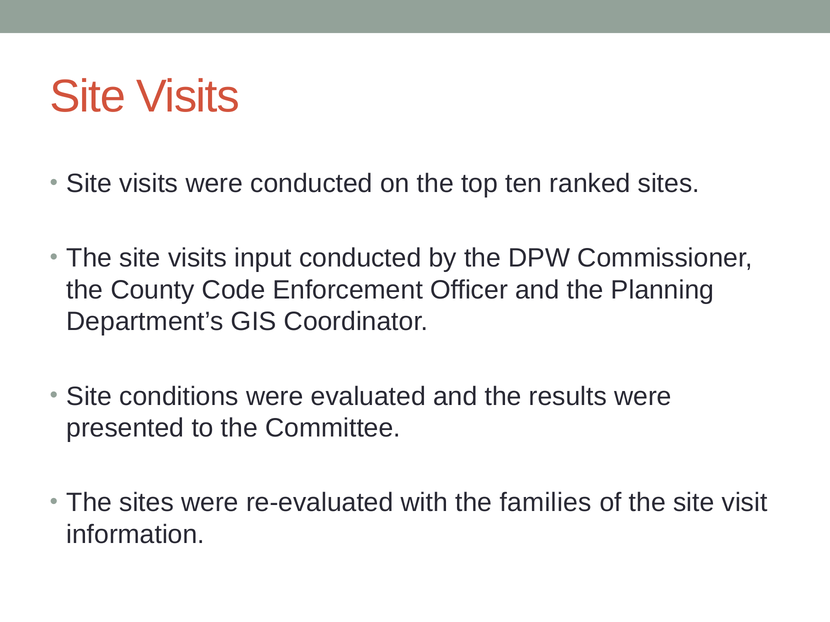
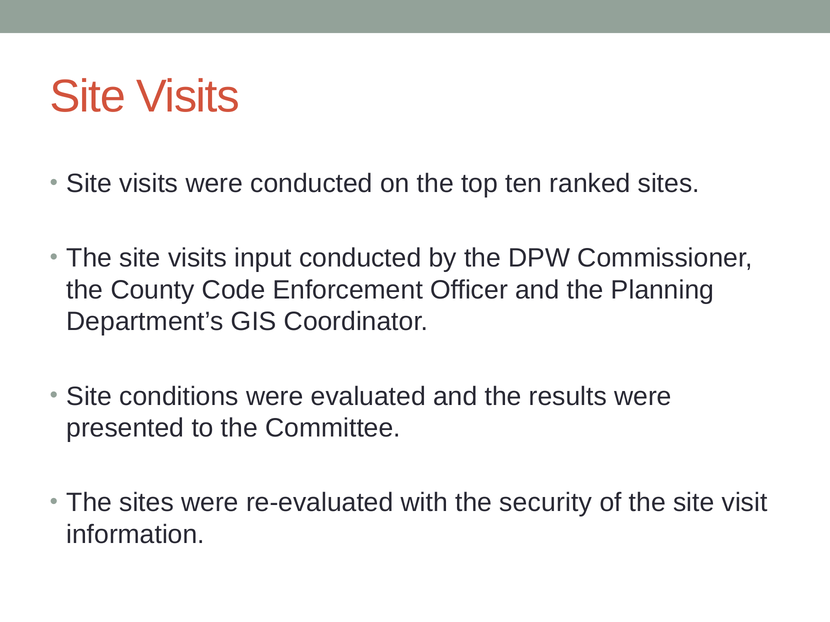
families: families -> security
